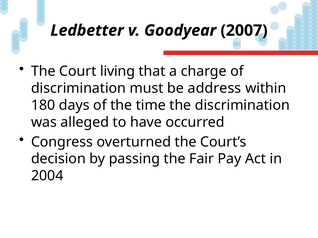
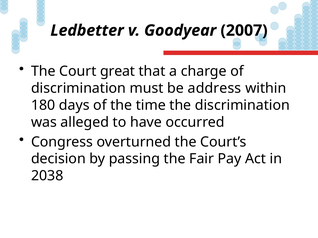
living: living -> great
2004: 2004 -> 2038
